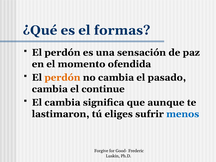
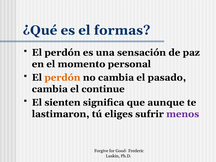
ofendida: ofendida -> personal
El cambia: cambia -> sienten
menos colour: blue -> purple
